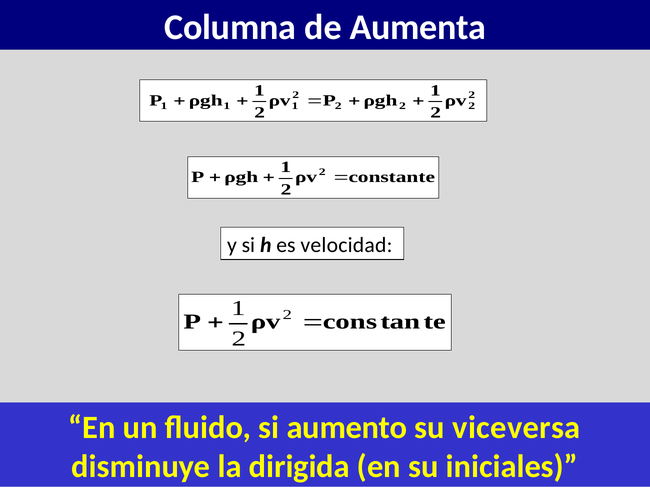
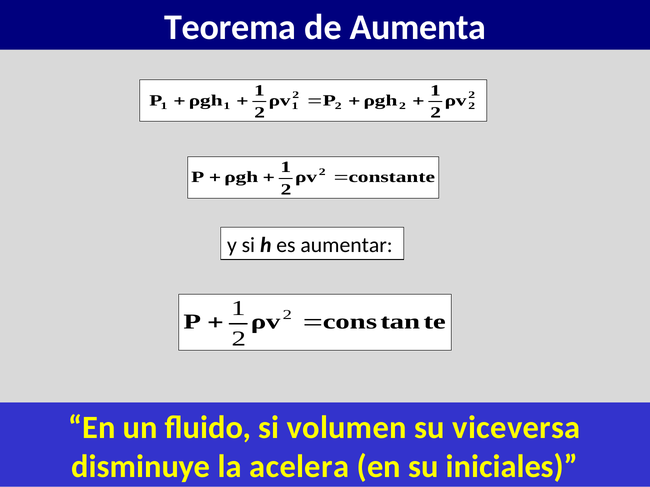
Columna: Columna -> Teorema
velocidad: velocidad -> aumentar
aumento: aumento -> volumen
dirigida: dirigida -> acelera
